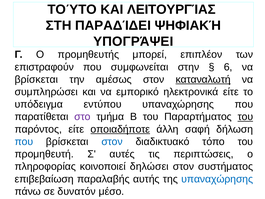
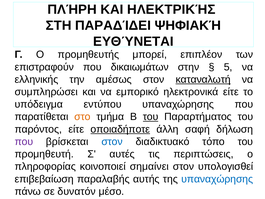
ΤΟΎΤΟ: ΤΟΎΤΟ -> ΠΛΉΡΗ
ΛΕΙΤΟΥΡΓΊΑΣ: ΛΕΙΤΟΥΡΓΊΑΣ -> ΗΛΕΚΤΡΙΚΉΣ
ΥΠΟΓΡΆΨΕΙ: ΥΠΟΓΡΆΨΕΙ -> ΕΥΘΎΝΕΤΑΙ
συμφωνείται: συμφωνείται -> δικαιωμάτων
6: 6 -> 5
βρίσκεται at (36, 79): βρίσκεται -> ελληνικής
στο colour: purple -> orange
του at (151, 117) underline: none -> present
του at (245, 117) underline: present -> none
που at (24, 141) colour: blue -> purple
δηλώσει: δηλώσει -> σημαίνει
συστήματος: συστήματος -> υπολογισθεί
